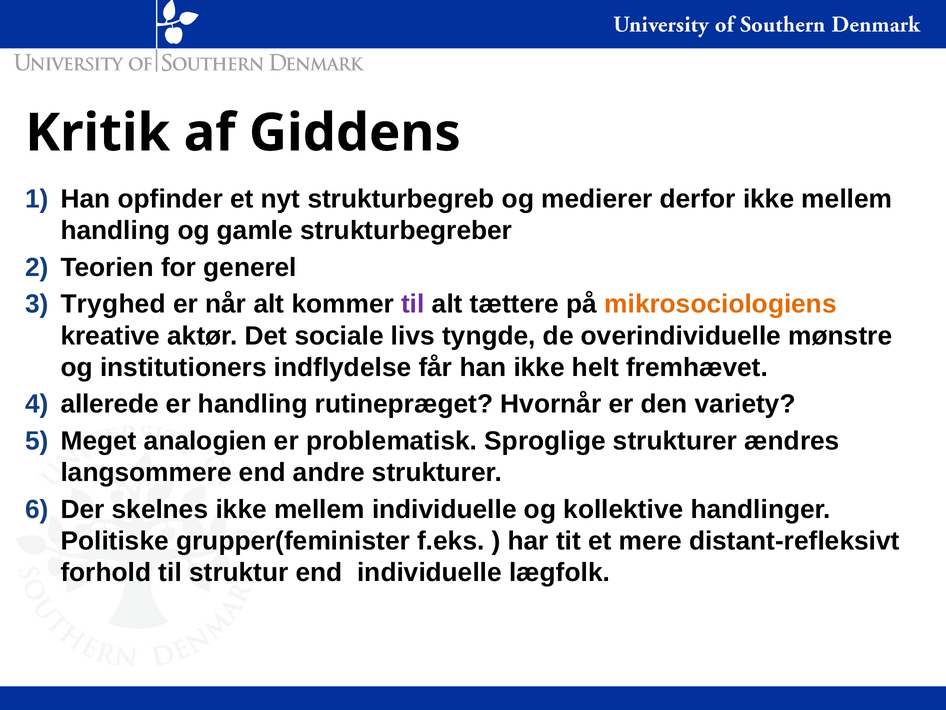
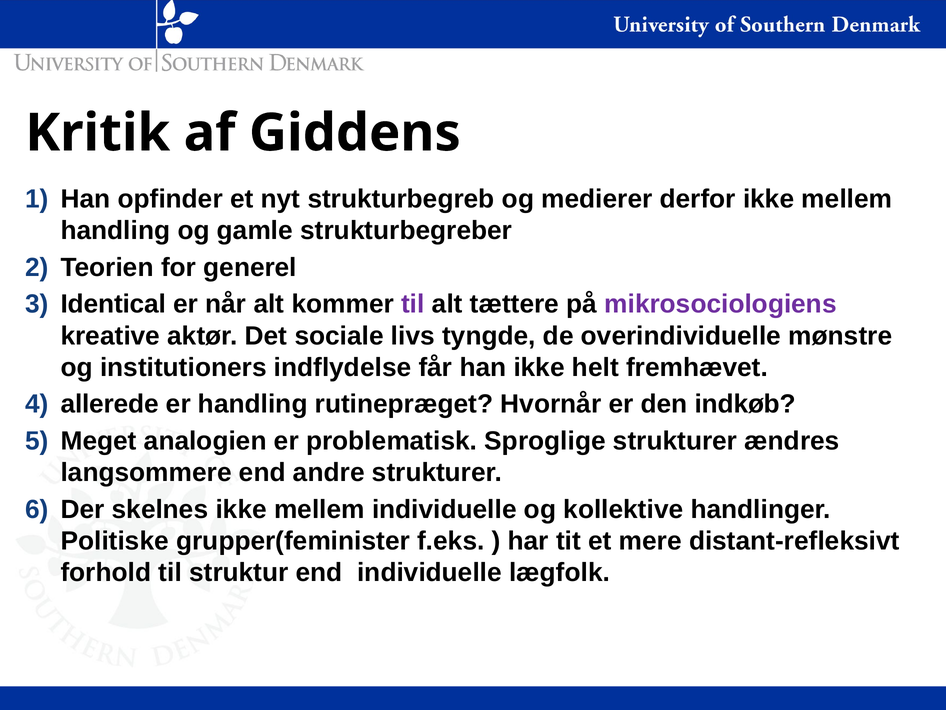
Tryghed: Tryghed -> Identical
mikrosociologiens colour: orange -> purple
variety: variety -> indkøb
